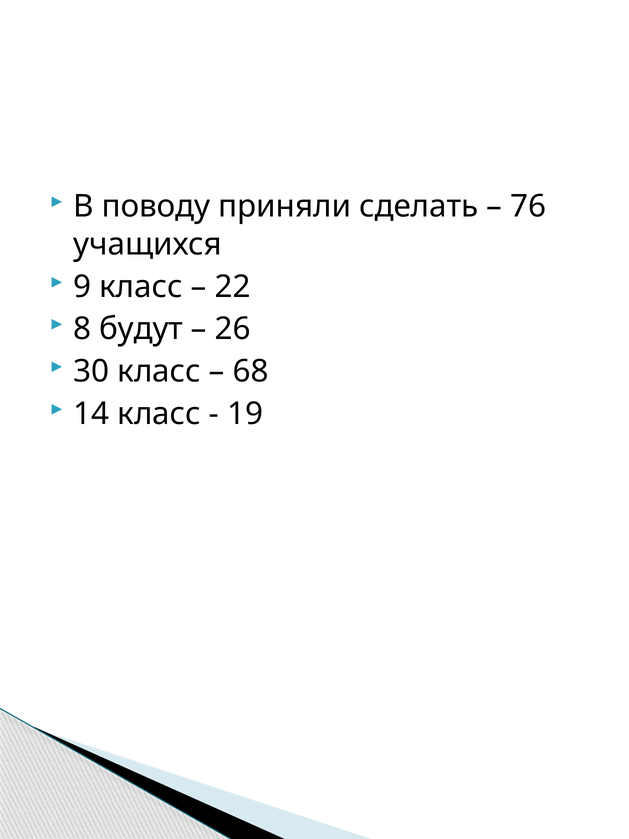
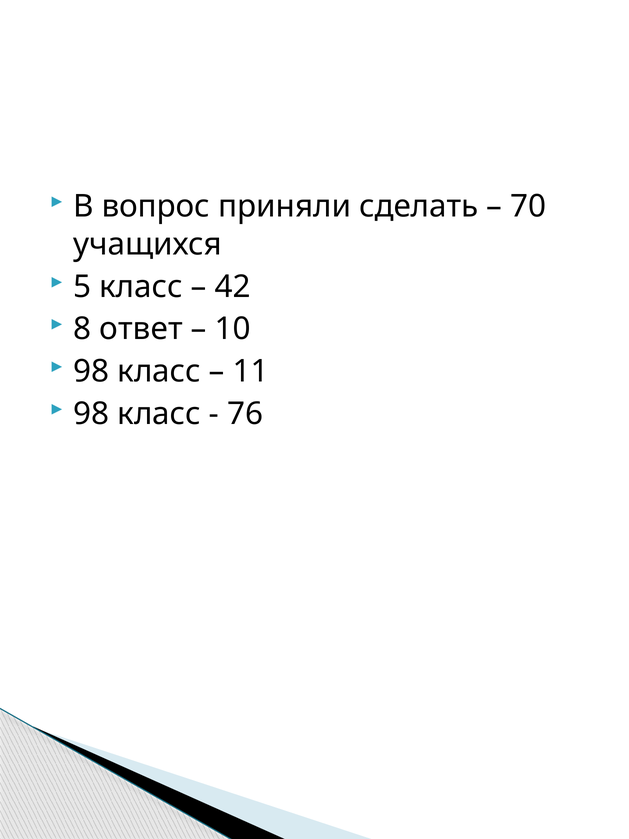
поводу: поводу -> вопрос
76: 76 -> 70
9: 9 -> 5
22: 22 -> 42
будут: будут -> ответ
26: 26 -> 10
30 at (91, 371): 30 -> 98
68: 68 -> 11
14 at (91, 414): 14 -> 98
19: 19 -> 76
